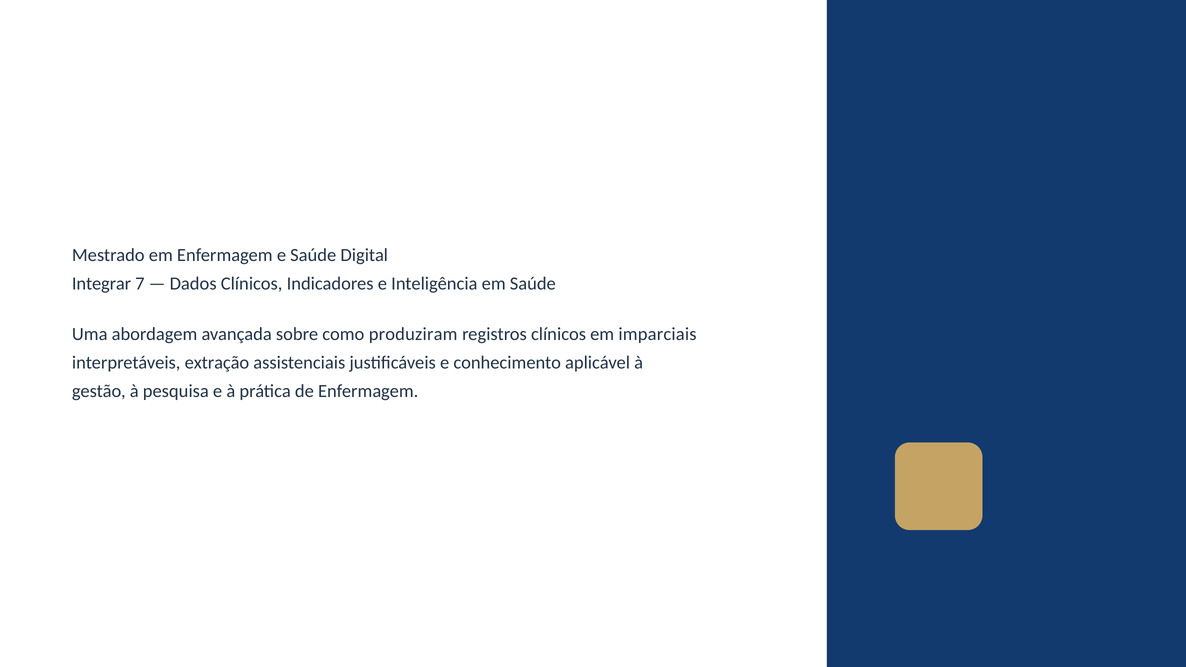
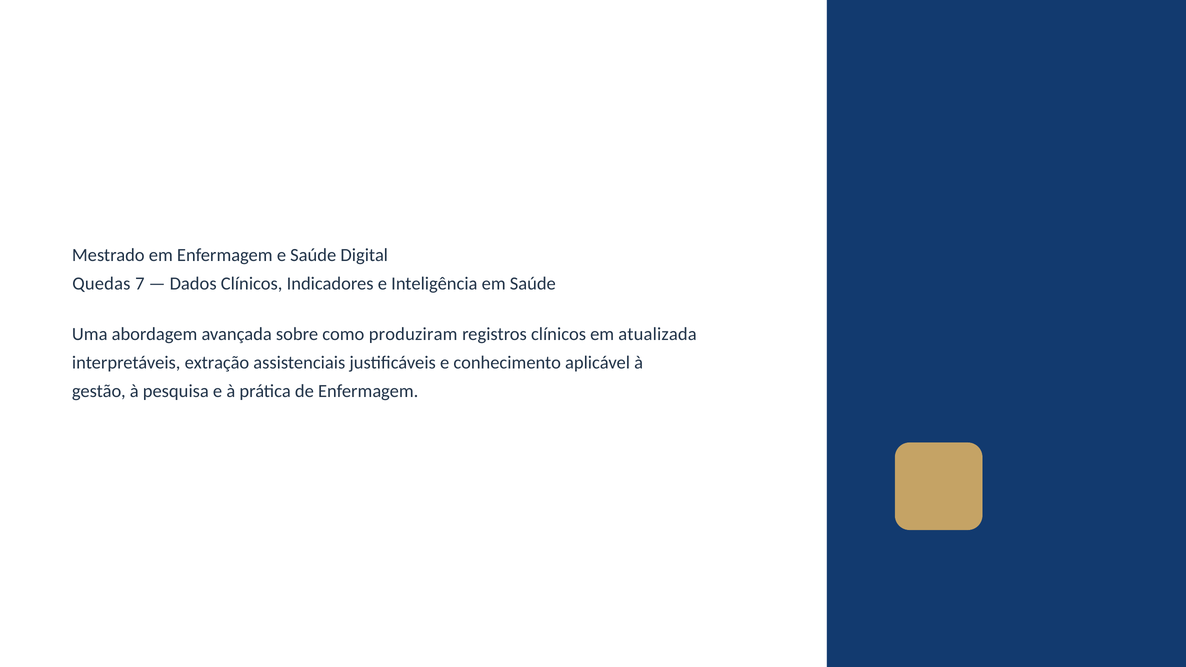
Integrar: Integrar -> Quedas
imparciais: imparciais -> atualizada
